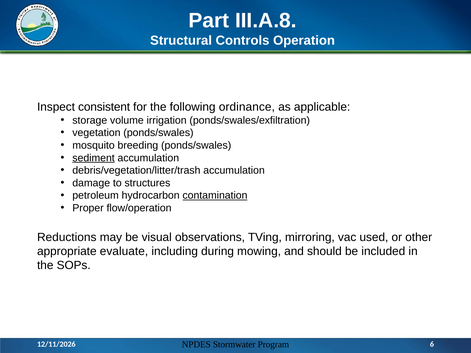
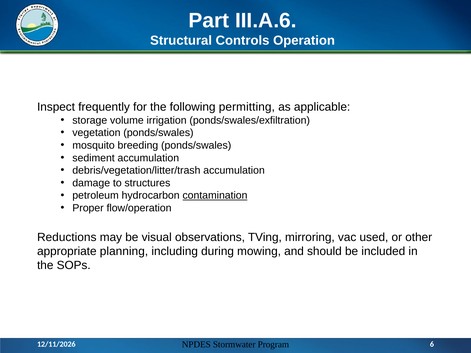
III.A.8: III.A.8 -> III.A.6
consistent: consistent -> frequently
ordinance: ordinance -> permitting
sediment underline: present -> none
evaluate: evaluate -> planning
